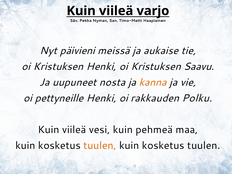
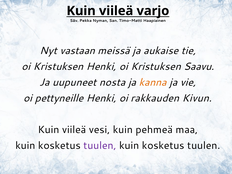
päivieni: päivieni -> vastaan
Polku: Polku -> Kivun
tuulen at (100, 146) colour: orange -> purple
